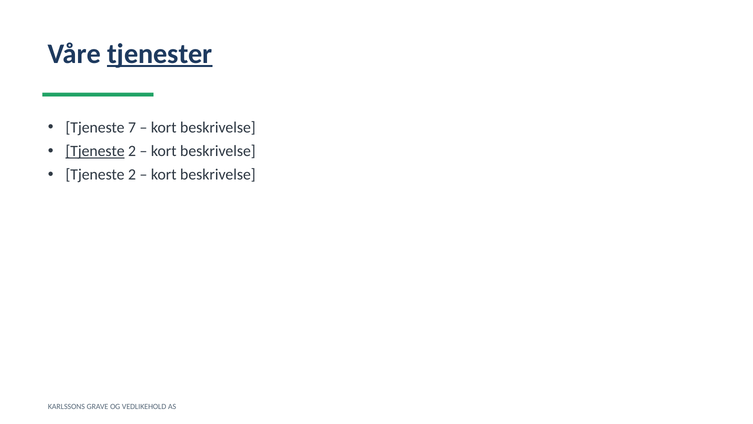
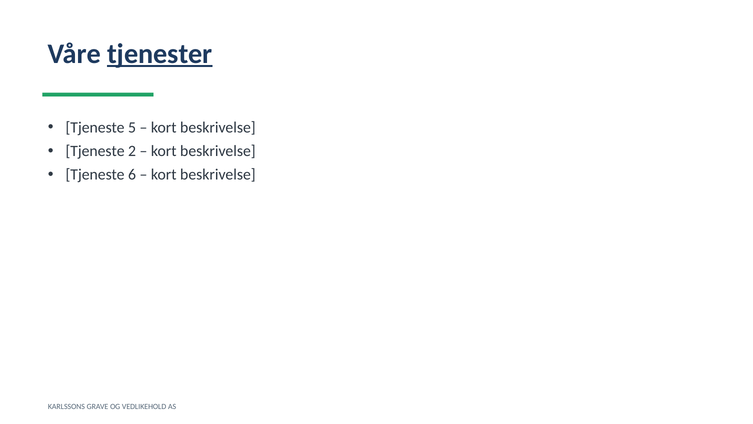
7: 7 -> 5
Tjeneste at (95, 151) underline: present -> none
2 at (132, 175): 2 -> 6
